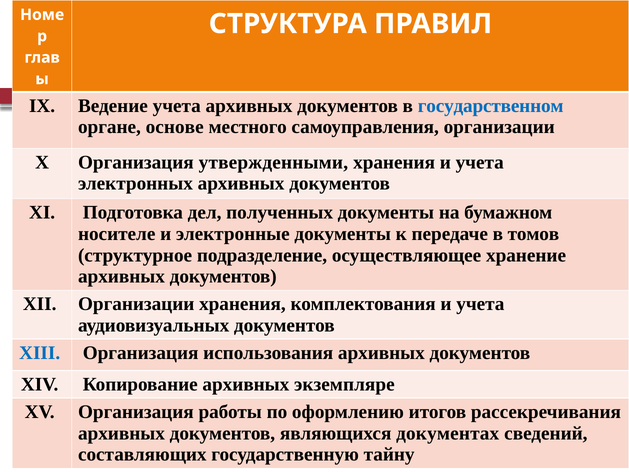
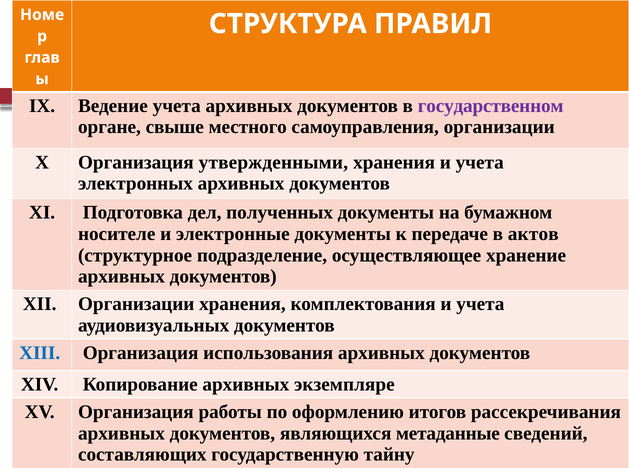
государственном colour: blue -> purple
основе: основе -> свыше
томов: томов -> актов
документах: документах -> метаданные
